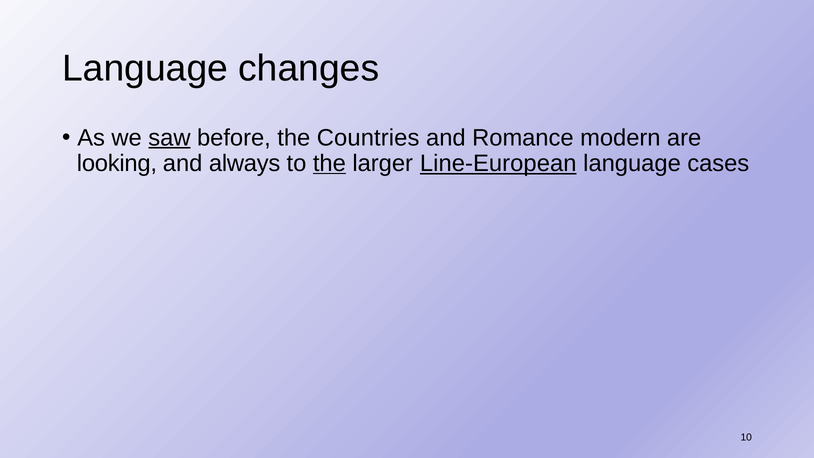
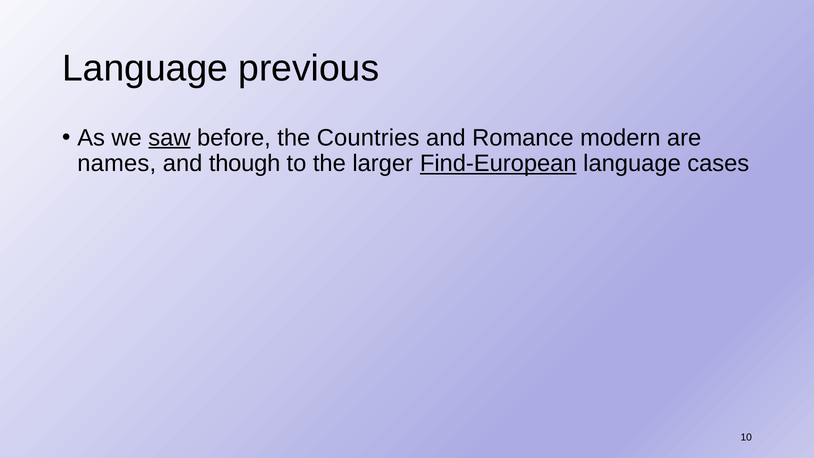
changes: changes -> previous
looking: looking -> names
always: always -> though
the at (329, 163) underline: present -> none
Line-European: Line-European -> Find-European
